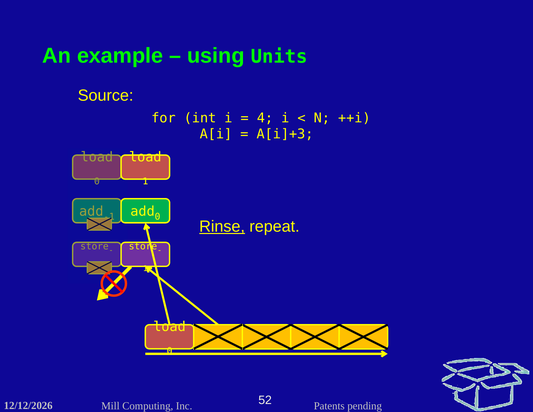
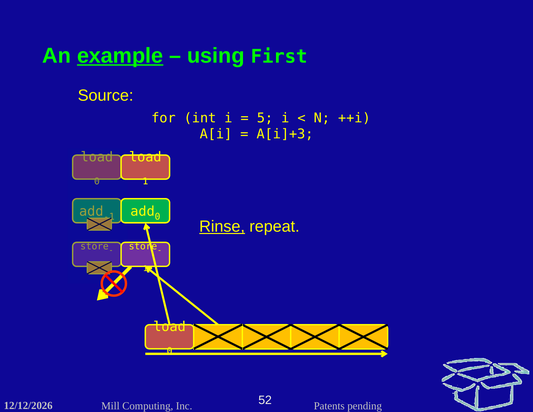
example underline: none -> present
Units: Units -> First
4: 4 -> 5
